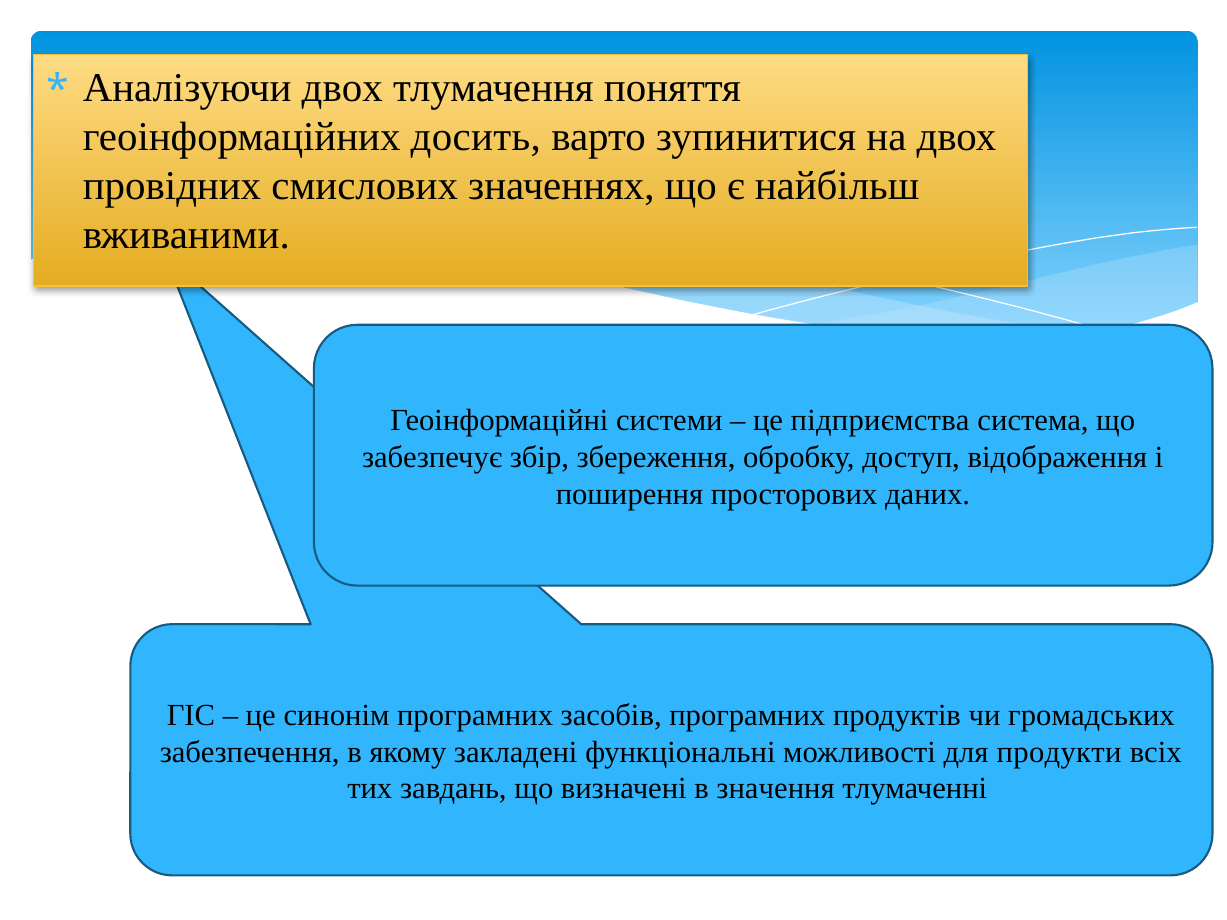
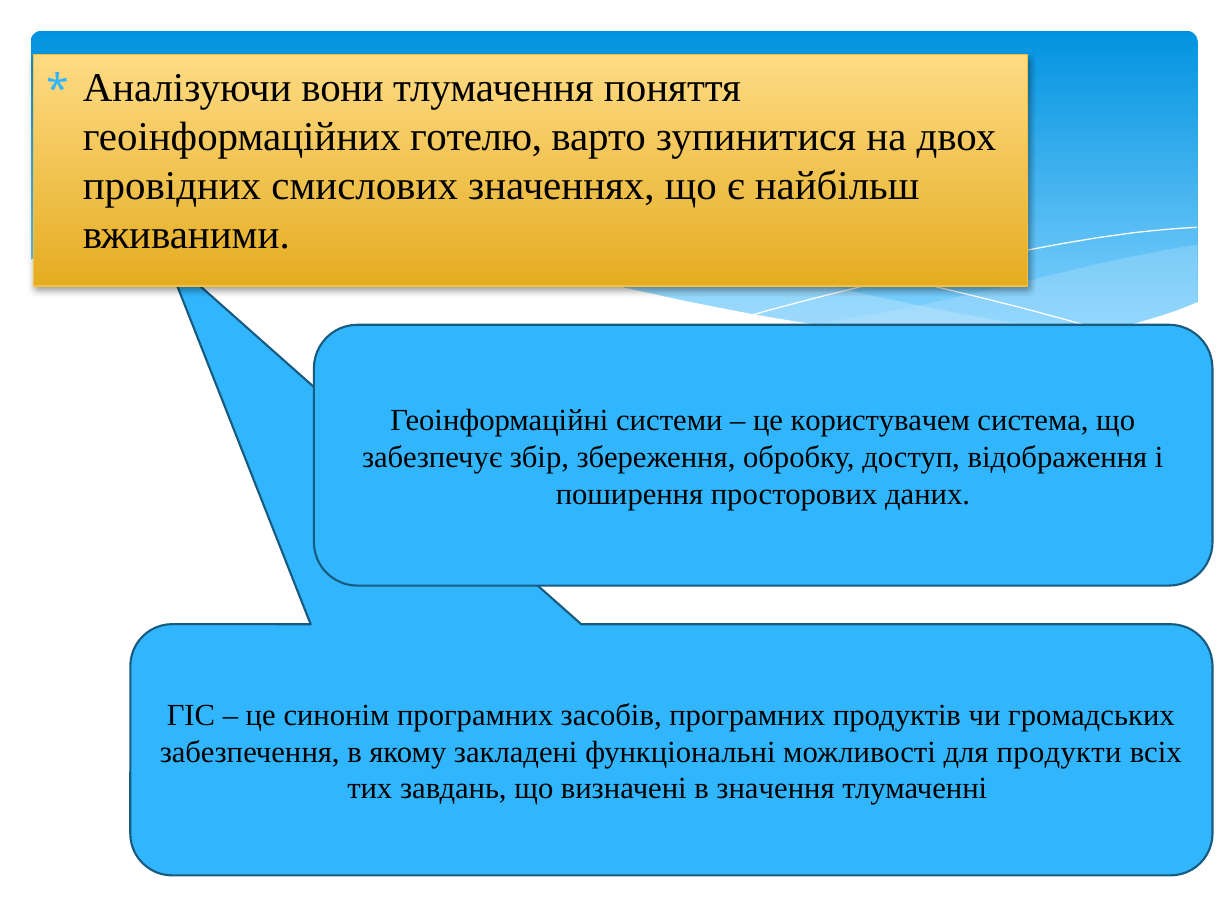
Аналізуючи двох: двох -> вони
досить: досить -> готелю
підприємства: підприємства -> користувачем
